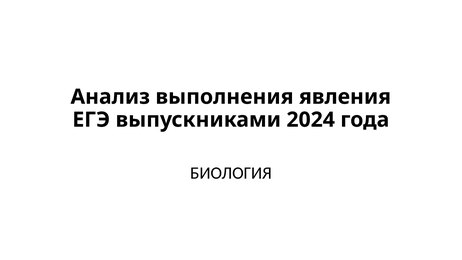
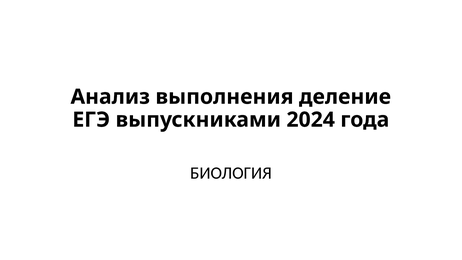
явления: явления -> деление
